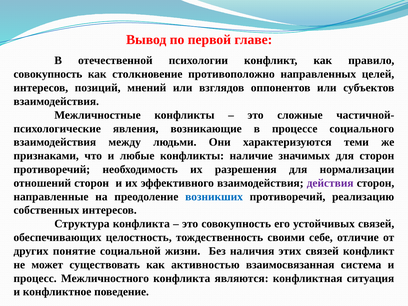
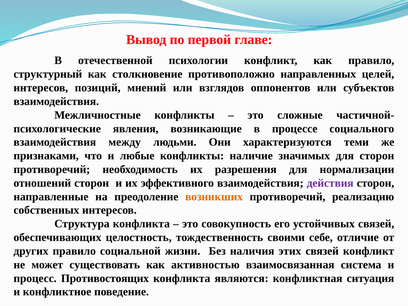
совокупность at (48, 74): совокупность -> структурный
возникших colour: blue -> orange
других понятие: понятие -> правило
Межличностного: Межличностного -> Противостоящих
